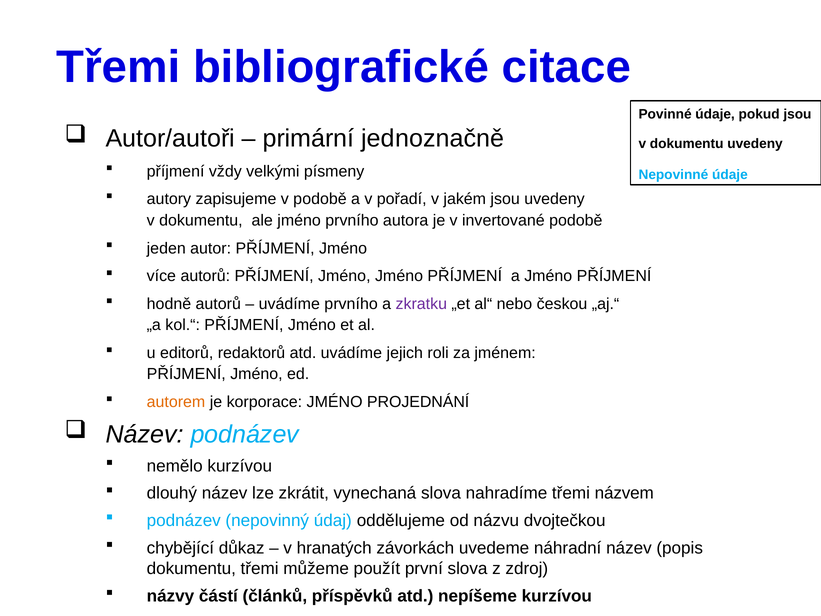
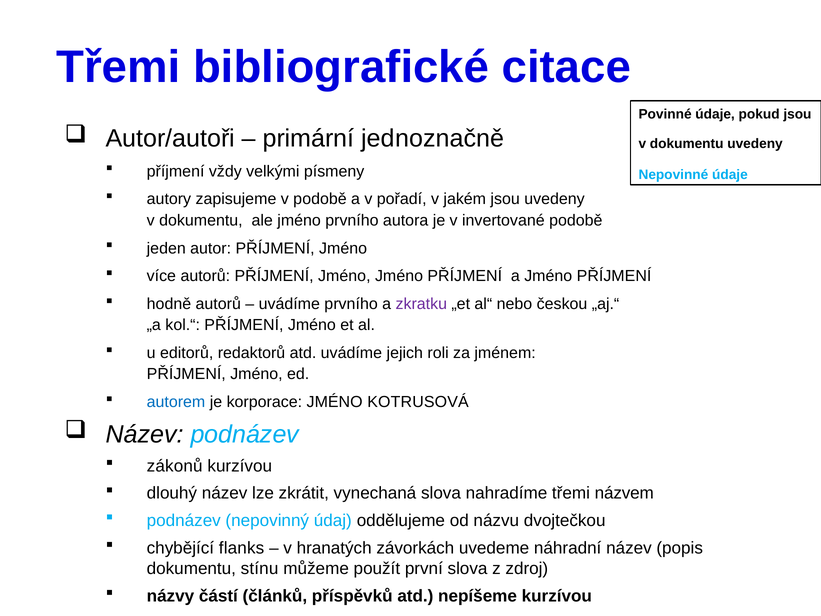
autorem colour: orange -> blue
PROJEDNÁNÍ: PROJEDNÁNÍ -> KOTRUSOVÁ
nemělo: nemělo -> zákonů
důkaz: důkaz -> flanks
dokumentu třemi: třemi -> stínu
